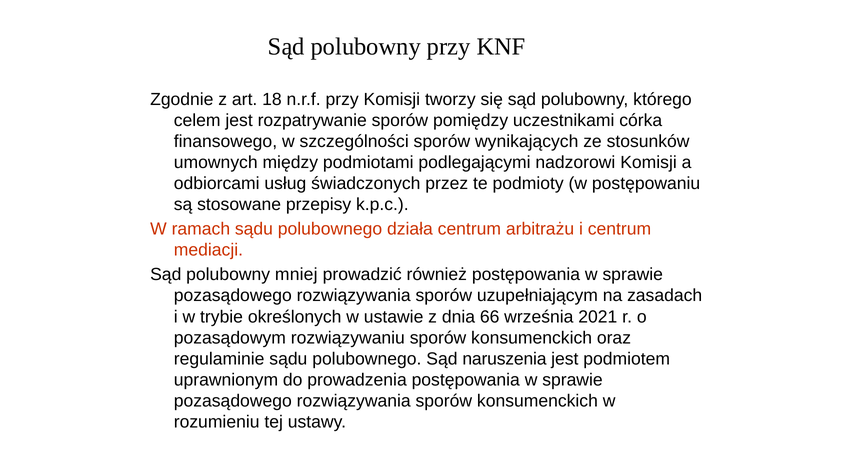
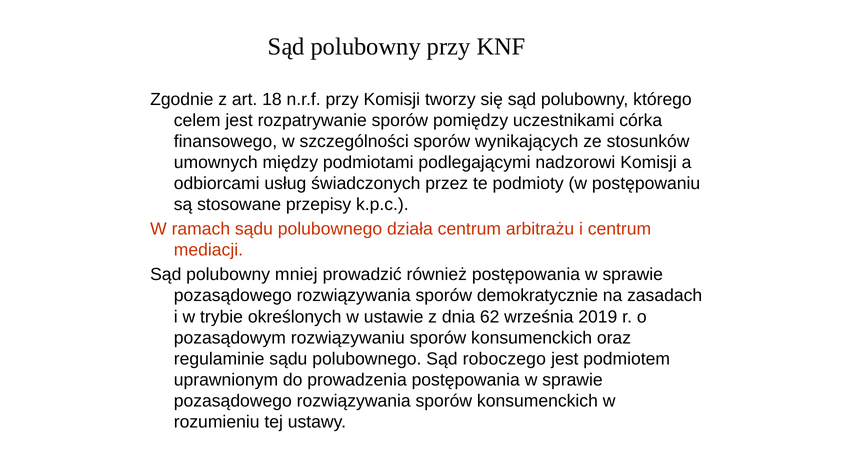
uzupełniającym: uzupełniającym -> demokratycznie
66: 66 -> 62
2021: 2021 -> 2019
naruszenia: naruszenia -> roboczego
